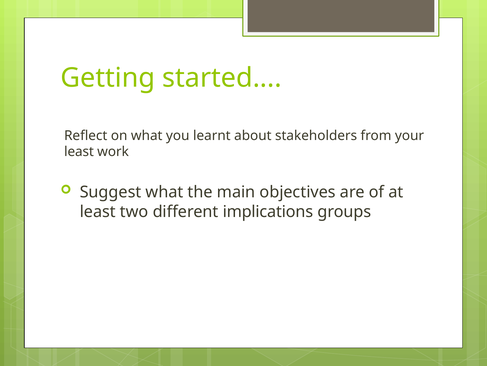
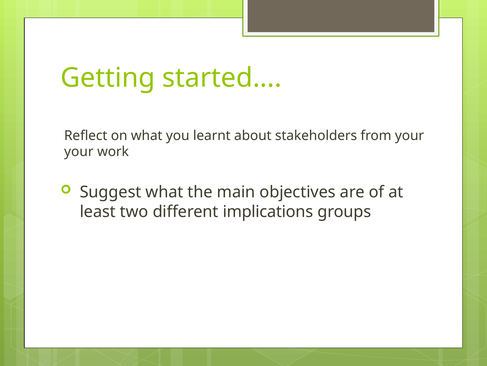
least at (79, 152): least -> your
